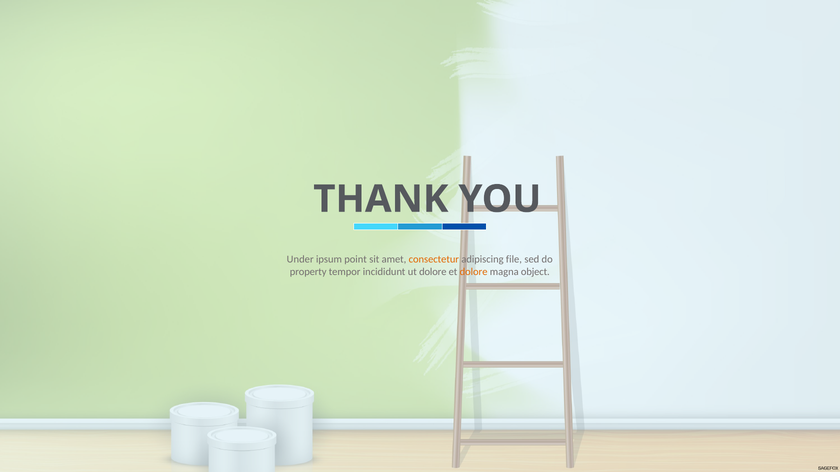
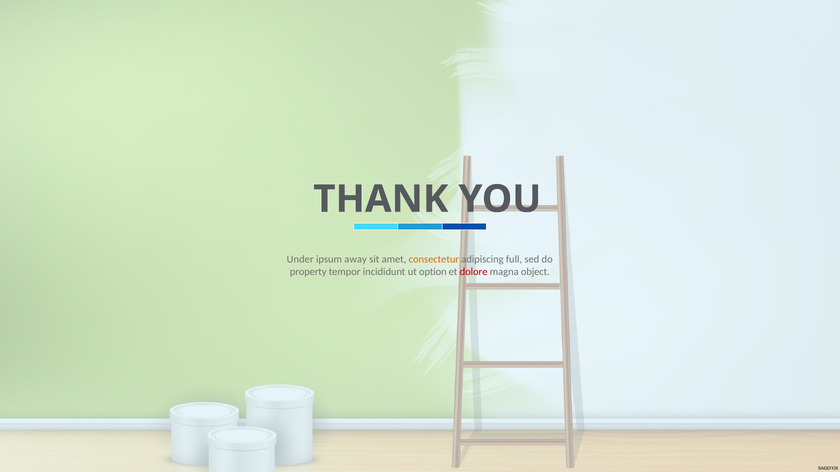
point: point -> away
file: file -> full
ut dolore: dolore -> option
dolore at (474, 272) colour: orange -> red
